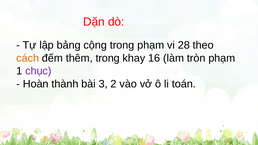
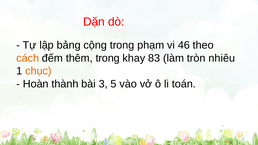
28: 28 -> 46
16: 16 -> 83
tròn phạm: phạm -> nhiêu
chục colour: purple -> orange
2: 2 -> 5
